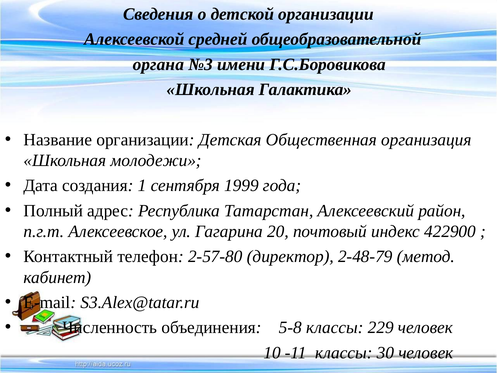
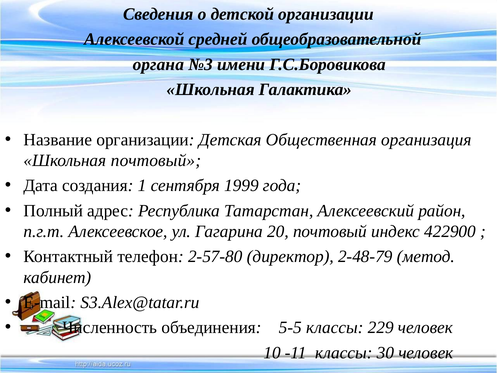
Школьная молодежи: молодежи -> почтовый
5-8: 5-8 -> 5-5
